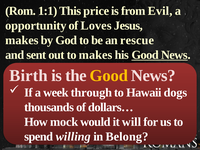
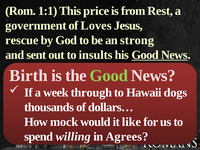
Evil: Evil -> Rest
opportunity: opportunity -> government
makes at (22, 40): makes -> rescue
rescue: rescue -> strong
to makes: makes -> insults
Good at (109, 76) colour: yellow -> light green
will: will -> like
Belong: Belong -> Agrees
